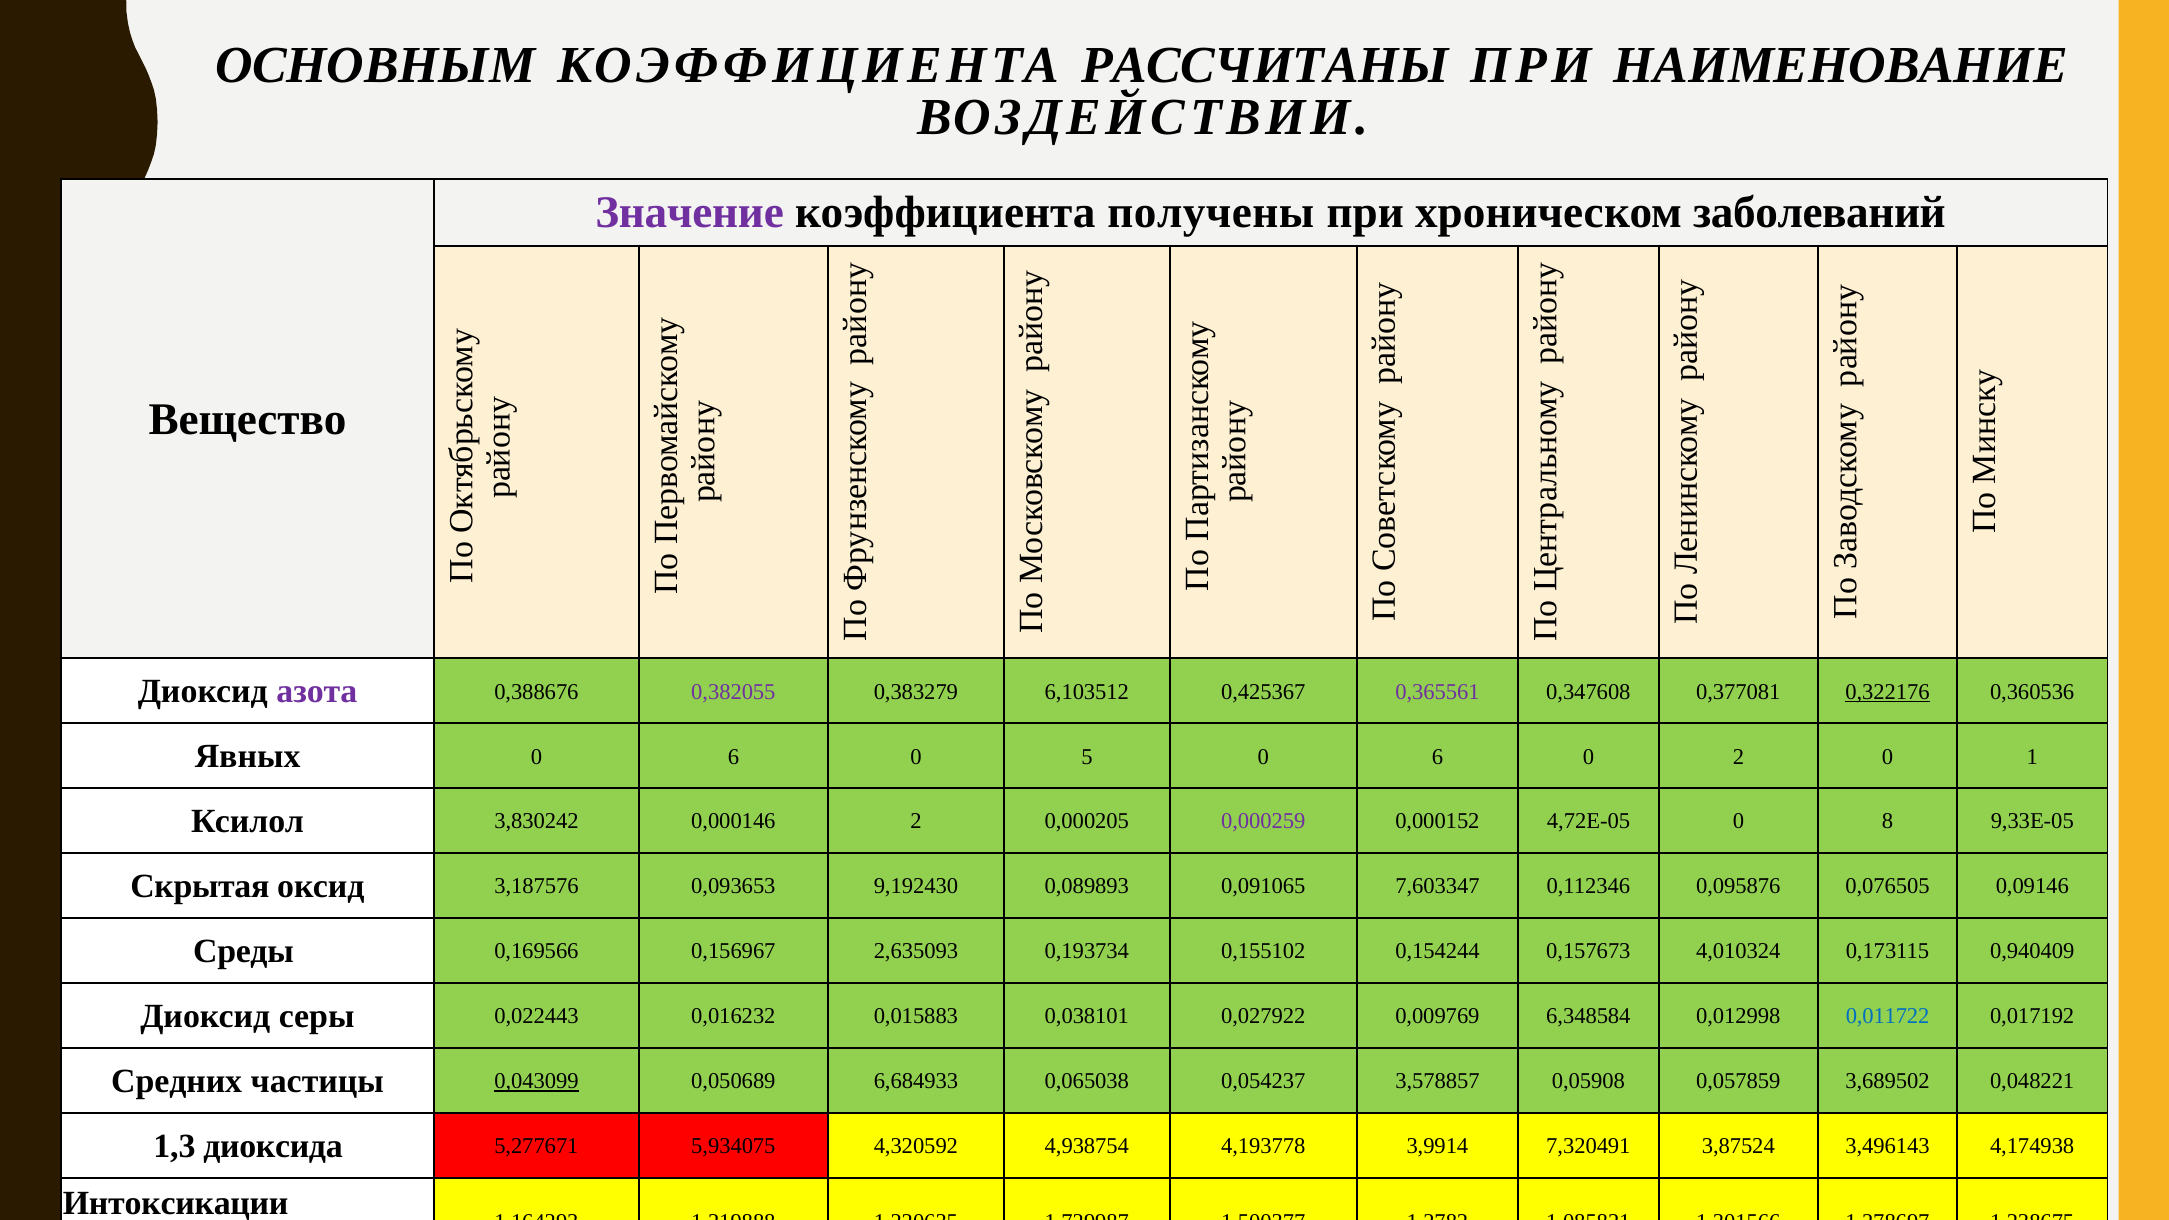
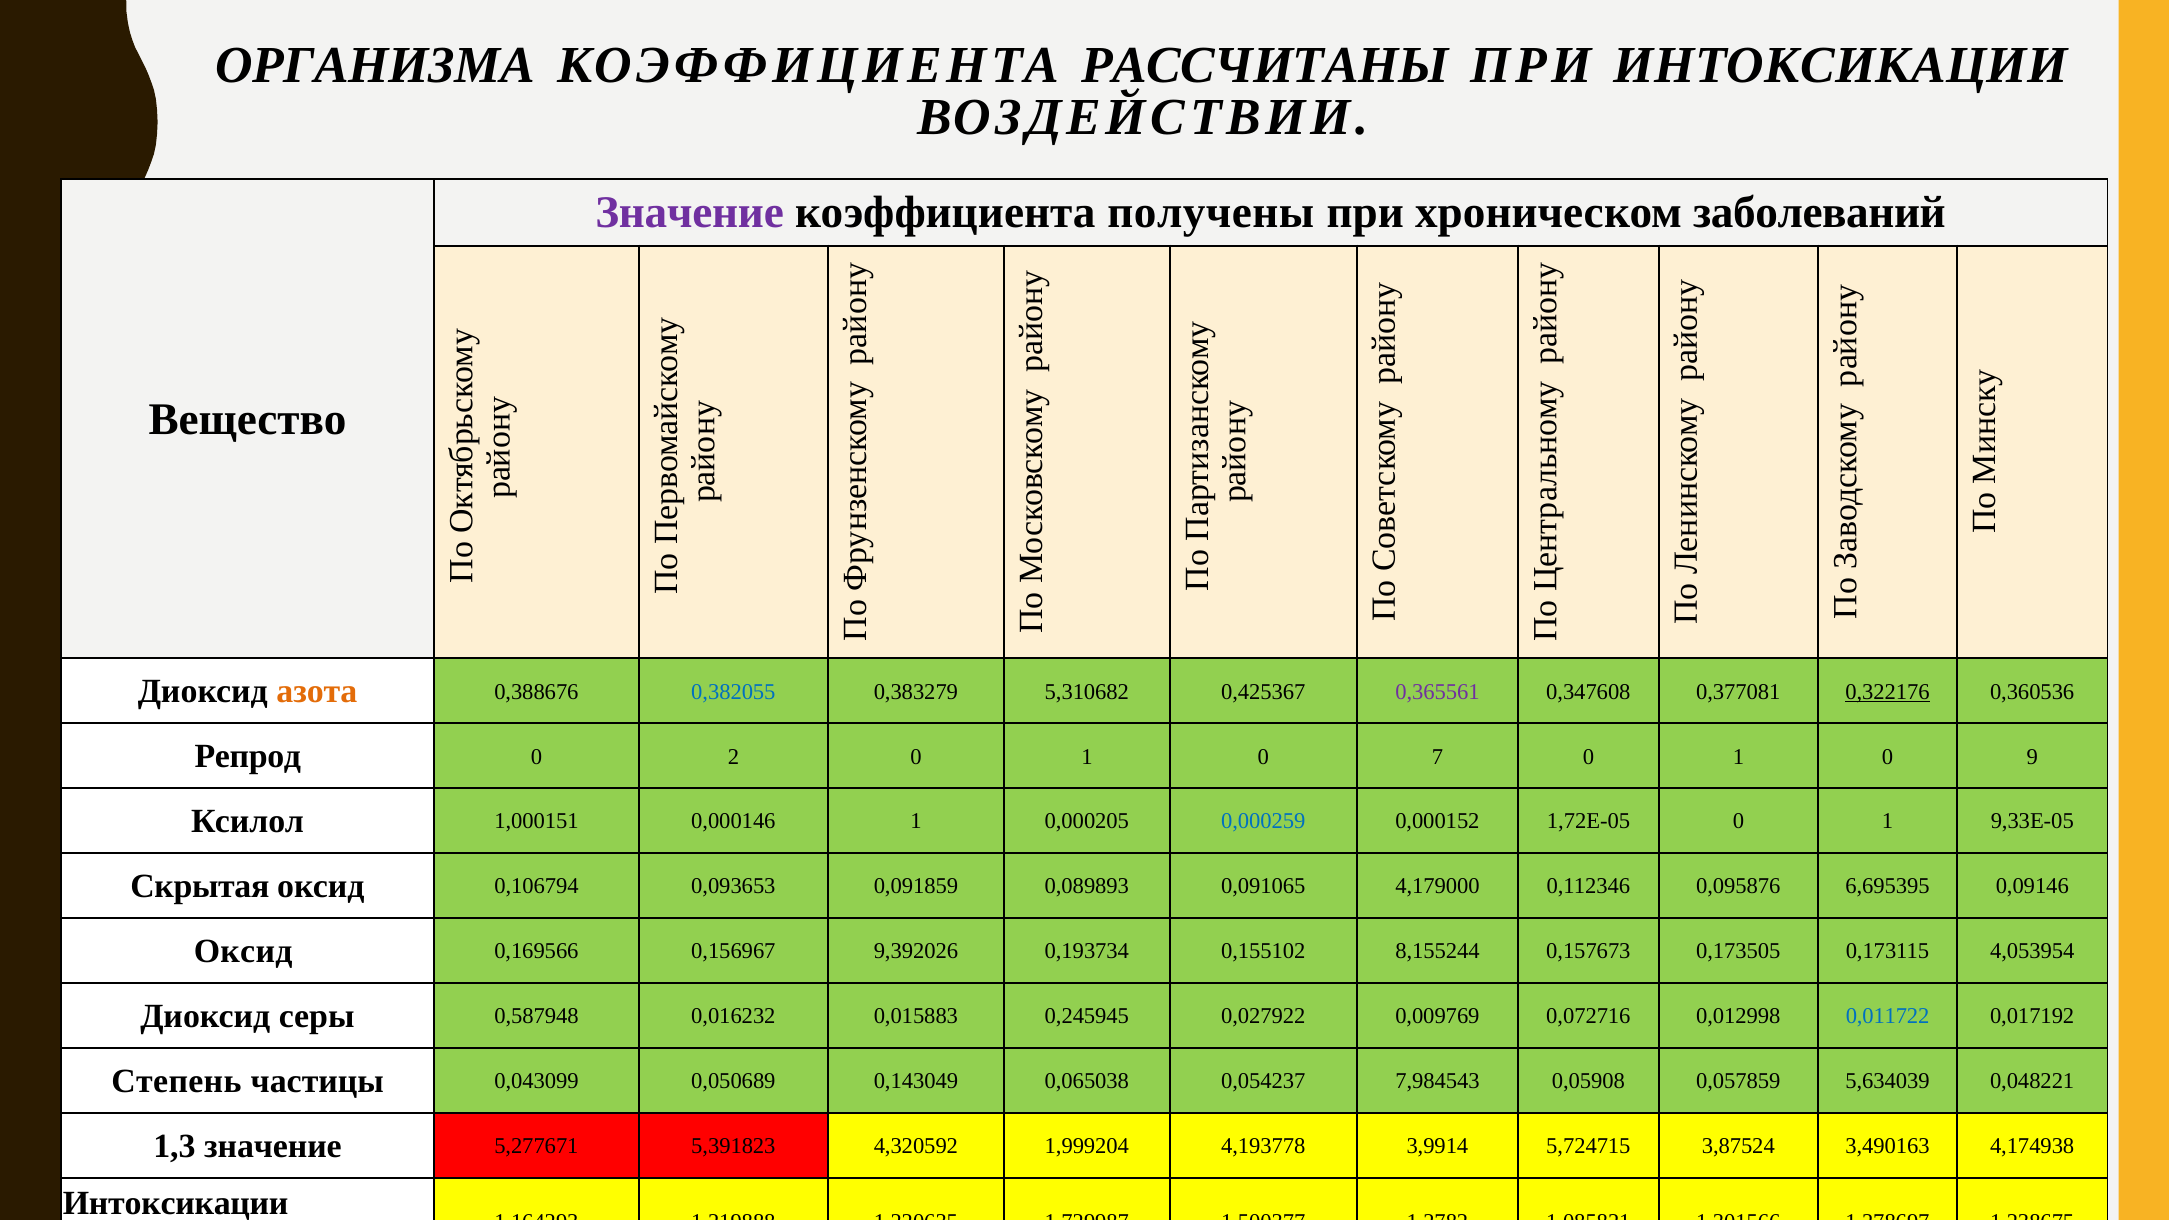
ОСНОВНЫМ: ОСНОВНЫМ -> ОРГАНИЗМА
ПРИ НАИМЕНОВАНИЕ: НАИМЕНОВАНИЕ -> ИНТОКСИКАЦИИ
азота colour: purple -> orange
0,382055 colour: purple -> blue
6,103512: 6,103512 -> 5,310682
Явных: Явных -> Репрод
6 at (733, 757): 6 -> 2
5 at (1087, 757): 5 -> 1
6 at (1438, 757): 6 -> 7
2 at (1738, 757): 2 -> 1
1: 1 -> 9
3,830242: 3,830242 -> 1,000151
0,000146 2: 2 -> 1
0,000259 colour: purple -> blue
4,72E-05: 4,72E-05 -> 1,72E-05
8 at (1888, 822): 8 -> 1
3,187576: 3,187576 -> 0,106794
9,192430: 9,192430 -> 0,091859
7,603347: 7,603347 -> 4,179000
0,076505: 0,076505 -> 6,695395
Среды at (243, 951): Среды -> Оксид
2,635093: 2,635093 -> 9,392026
0,154244: 0,154244 -> 8,155244
4,010324: 4,010324 -> 0,173505
0,940409: 0,940409 -> 4,053954
0,022443: 0,022443 -> 0,587948
0,038101: 0,038101 -> 0,245945
6,348584: 6,348584 -> 0,072716
Средних: Средних -> Степень
0,043099 underline: present -> none
6,684933: 6,684933 -> 0,143049
3,578857: 3,578857 -> 7,984543
3,689502: 3,689502 -> 5,634039
1,3 диоксида: диоксида -> значение
5,934075: 5,934075 -> 5,391823
4,938754: 4,938754 -> 1,999204
7,320491: 7,320491 -> 5,724715
3,496143: 3,496143 -> 3,490163
